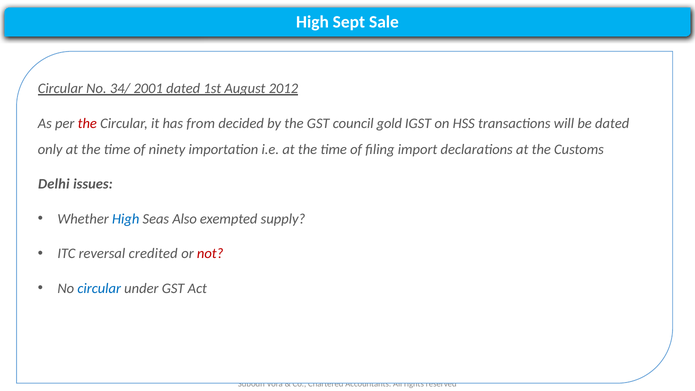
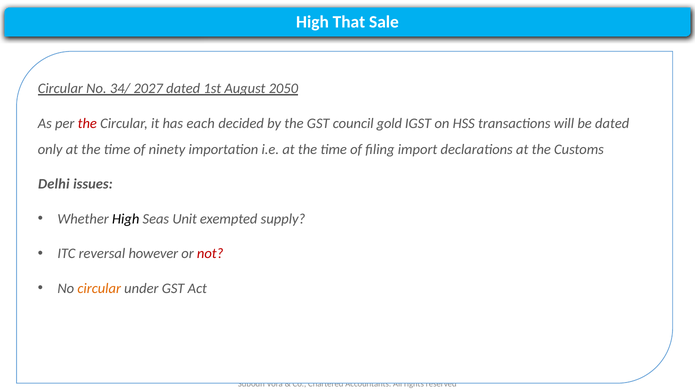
Sept: Sept -> That
2001: 2001 -> 2027
2012: 2012 -> 2050
from: from -> each
High at (126, 219) colour: blue -> black
Also: Also -> Unit
credited: credited -> however
circular at (99, 288) colour: blue -> orange
